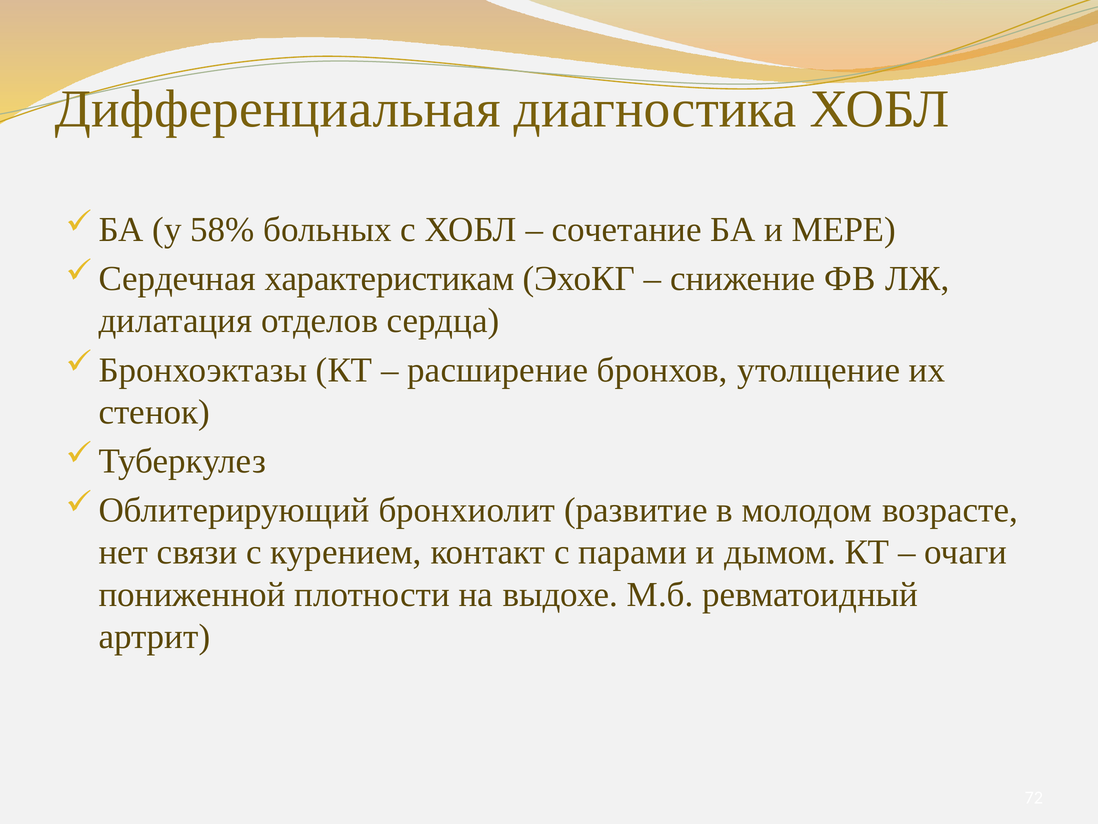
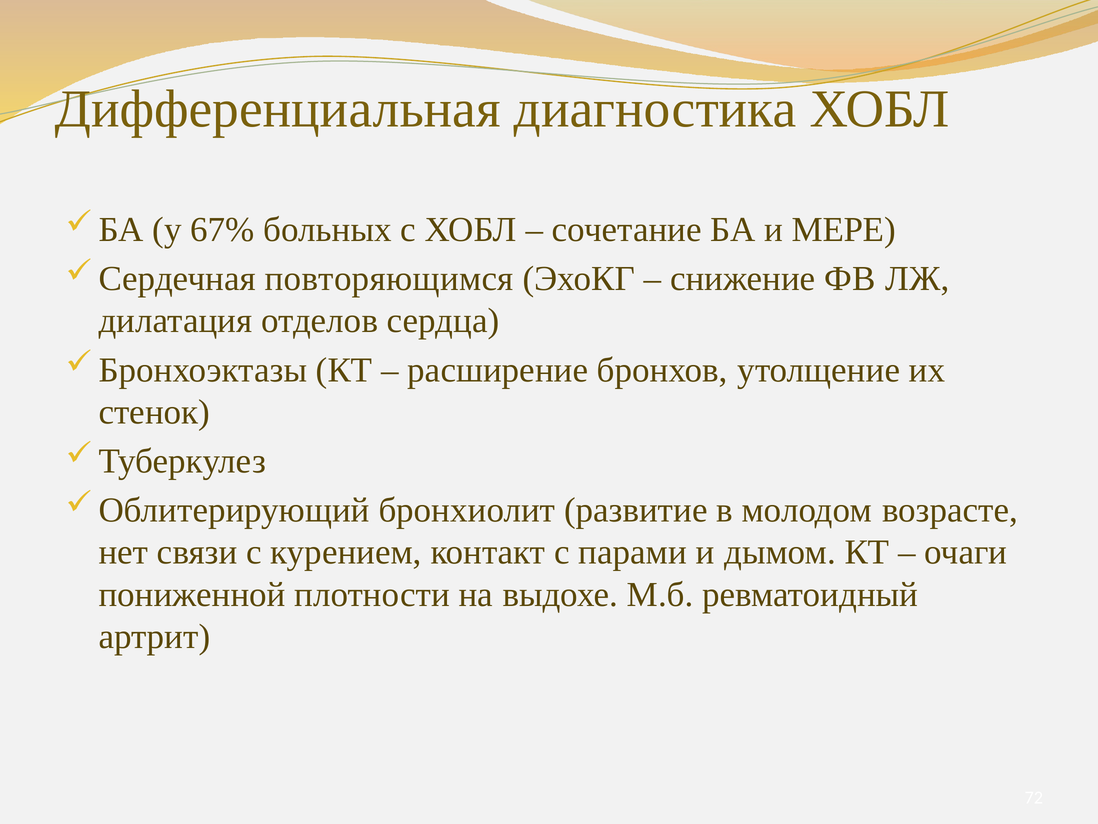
58%: 58% -> 67%
характеристикам: характеристикам -> повторяющимся
